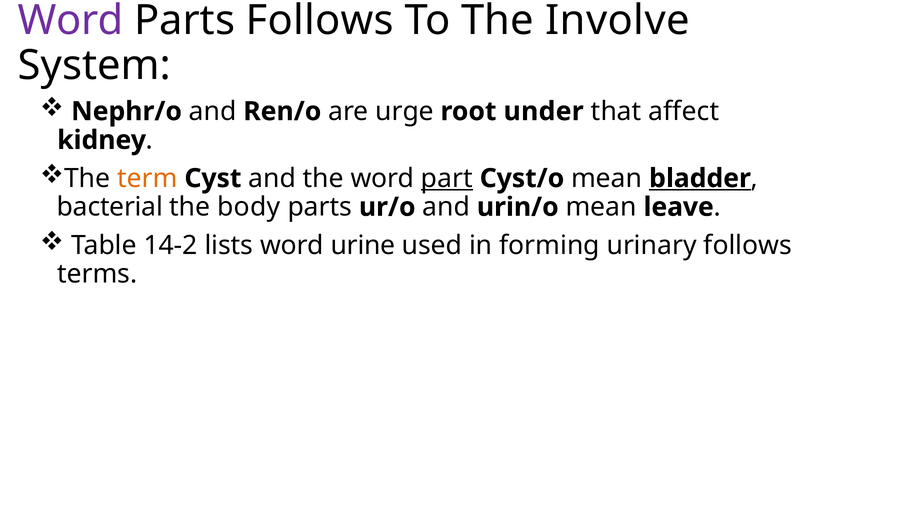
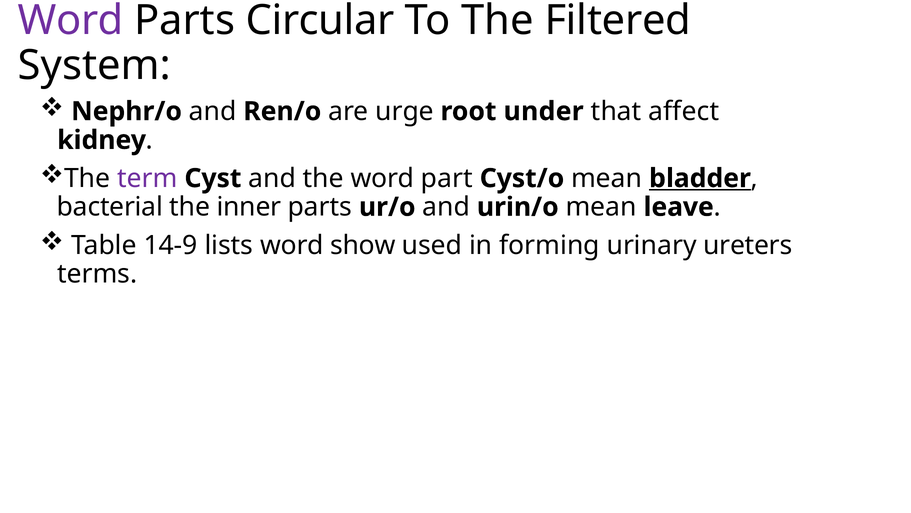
Parts Follows: Follows -> Circular
Involve: Involve -> Filtered
term colour: orange -> purple
part underline: present -> none
body: body -> inner
14-2: 14-2 -> 14-9
urine: urine -> show
urinary follows: follows -> ureters
